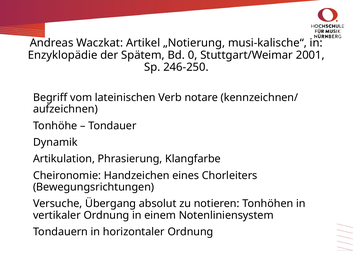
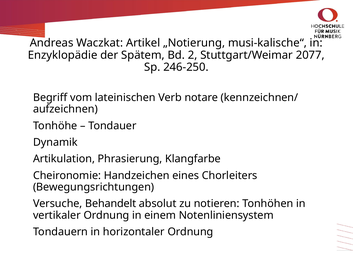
0: 0 -> 2
2001: 2001 -> 2077
Übergang: Übergang -> Behandelt
